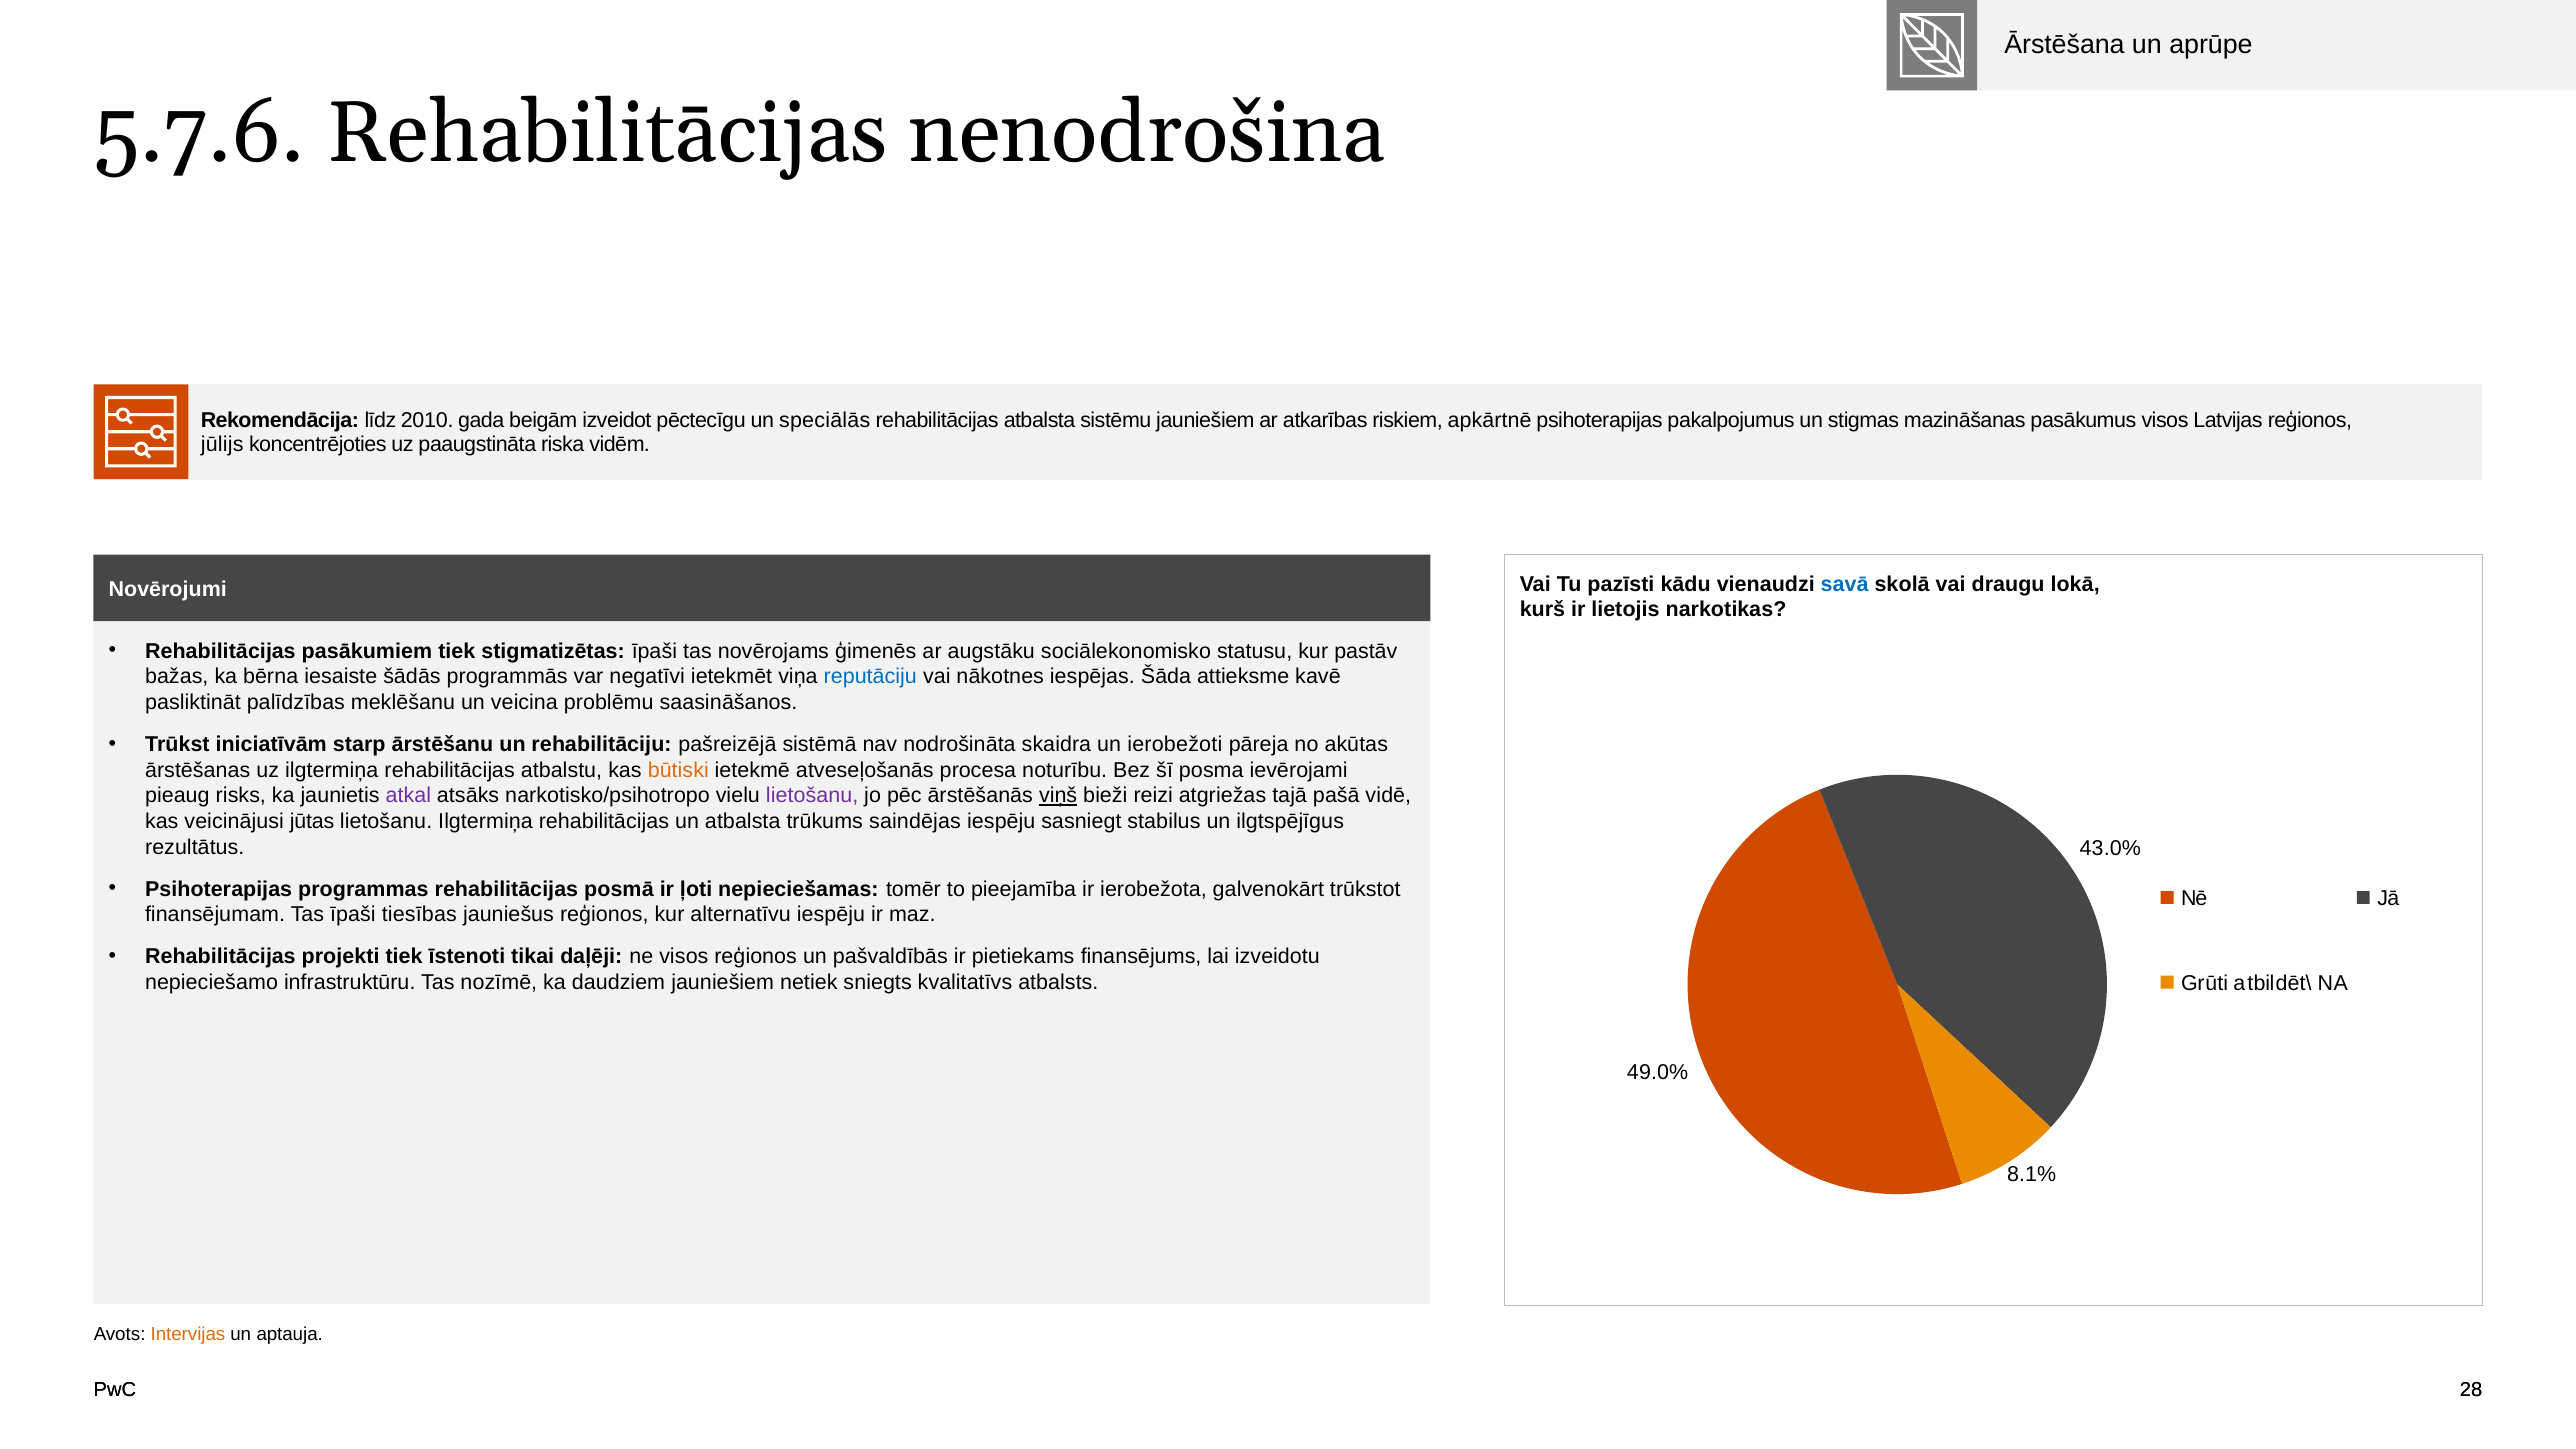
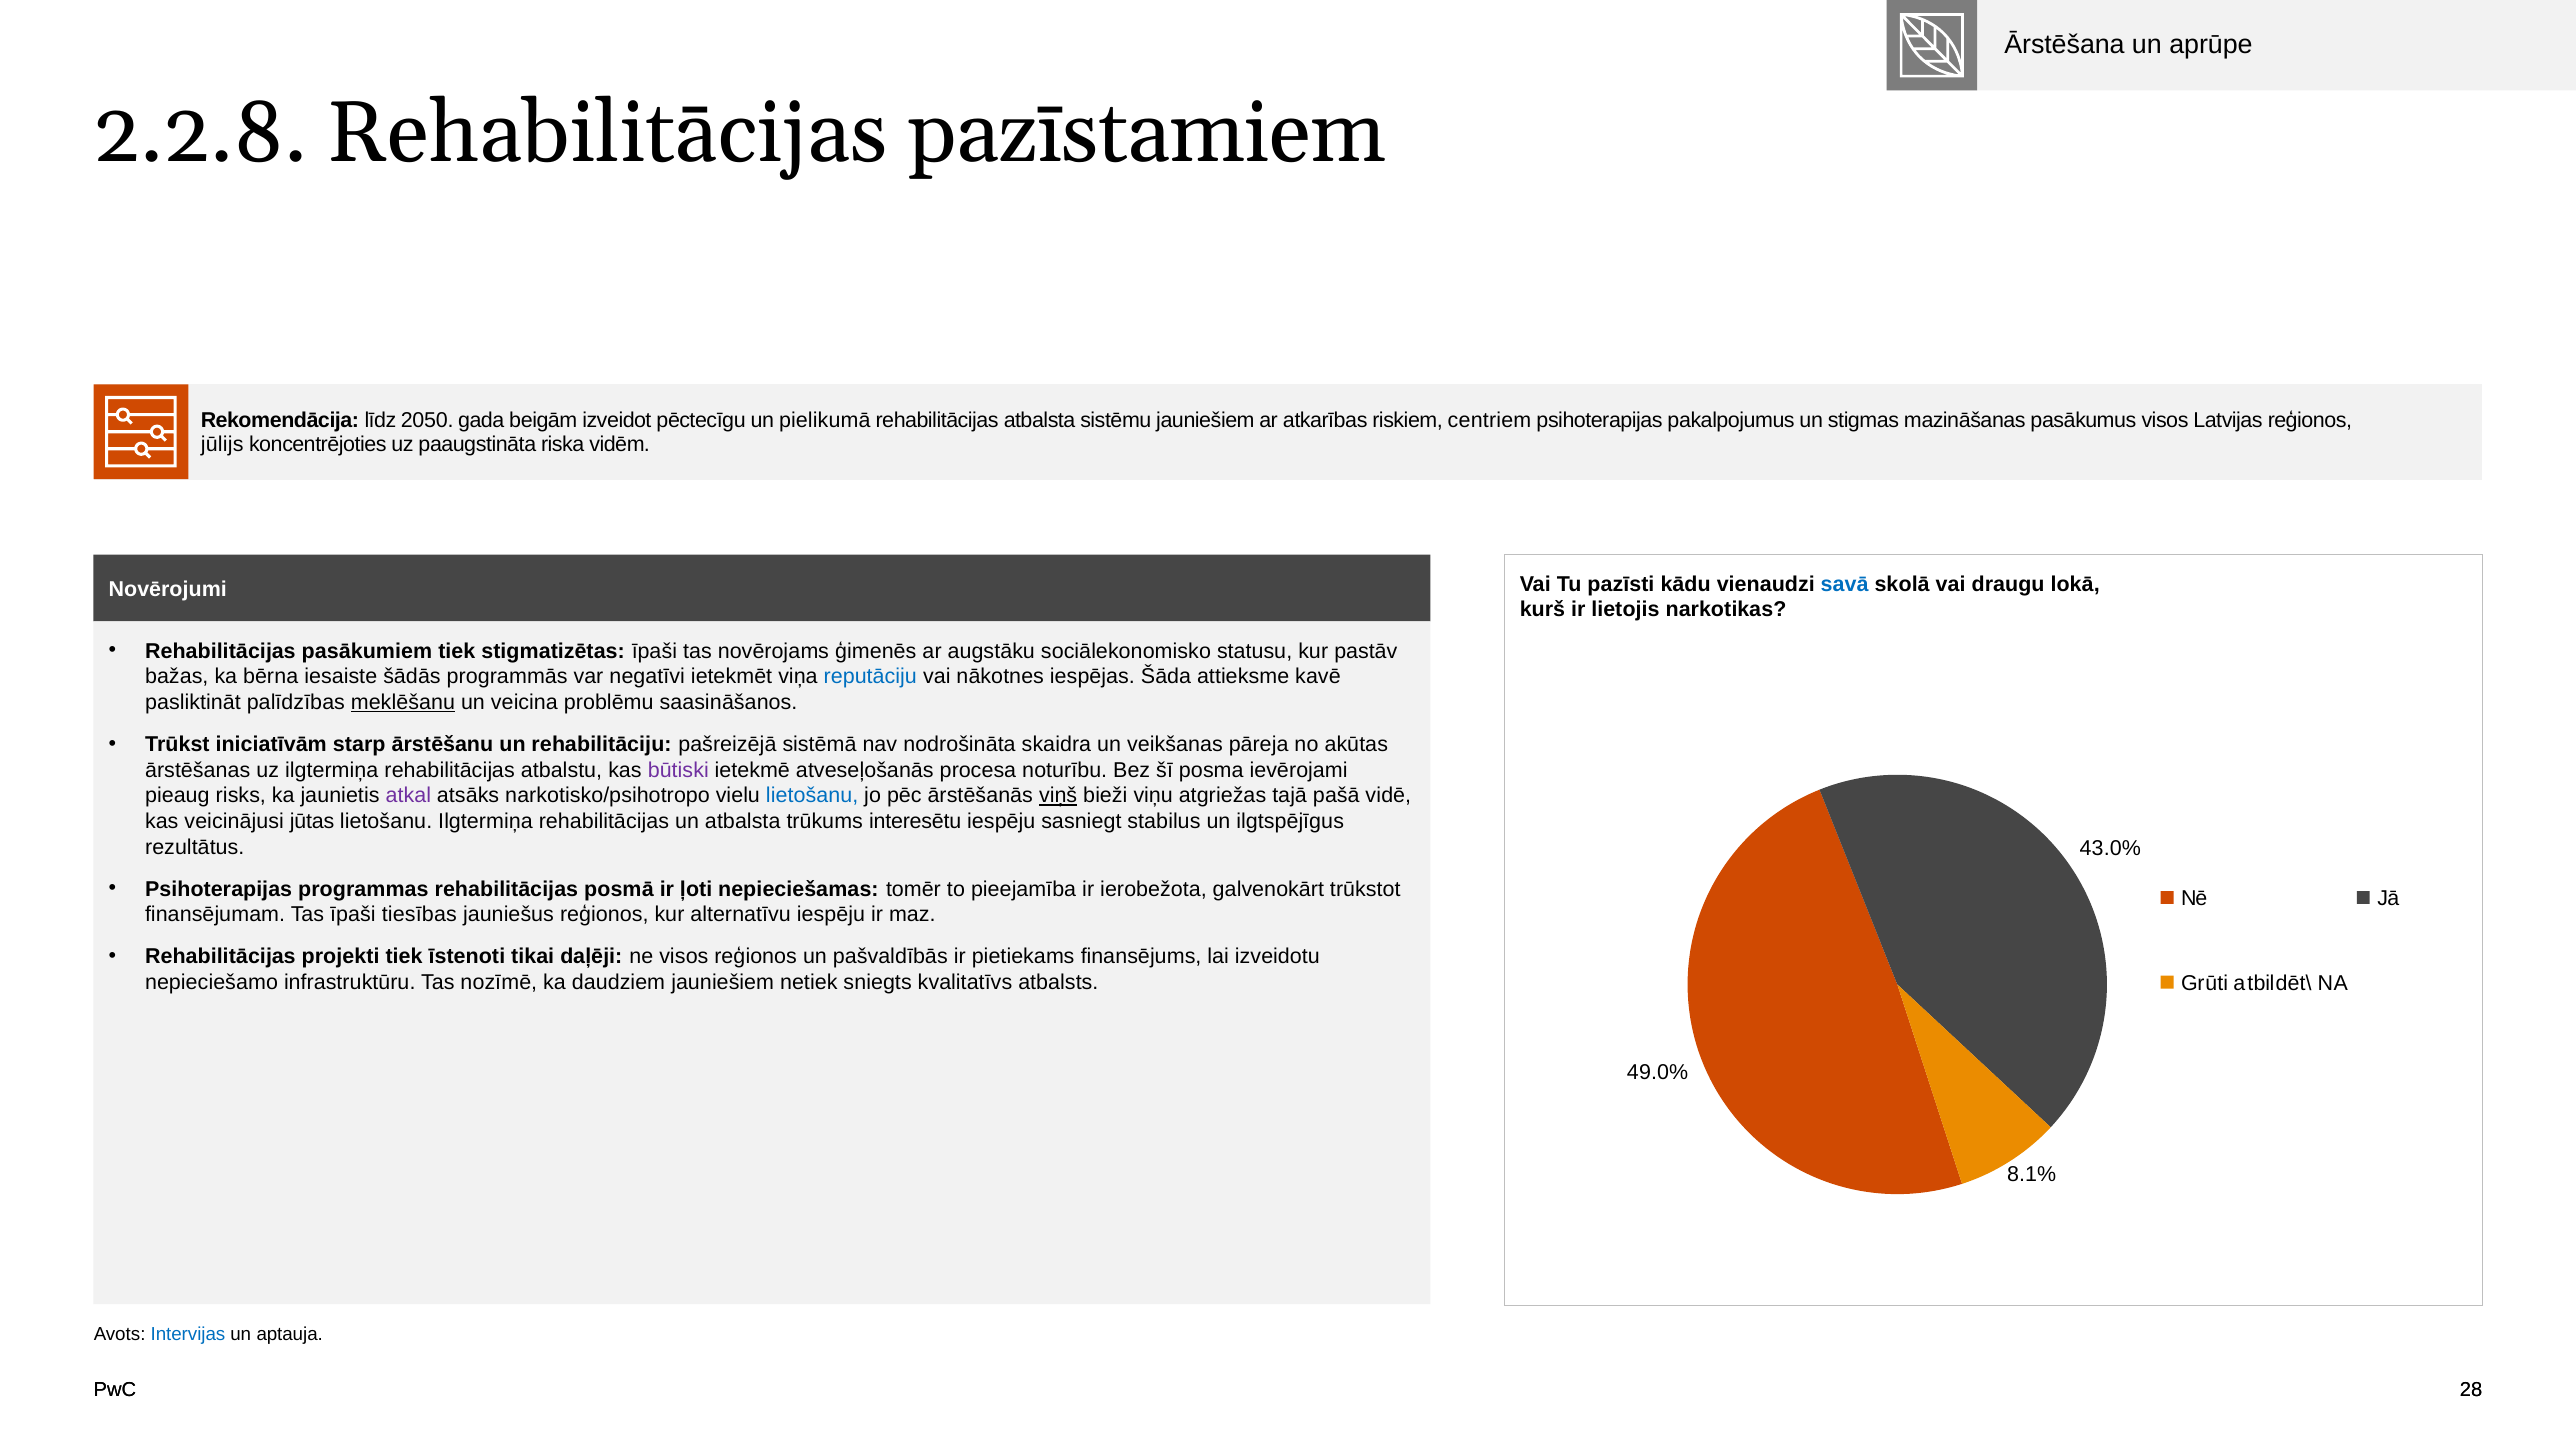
5.7.6: 5.7.6 -> 2.2.8
nenodrošina: nenodrošina -> pazīstamiem
2010: 2010 -> 2050
speciālās: speciālās -> pielikumā
apkārtnē: apkārtnē -> centriem
meklēšanu underline: none -> present
ierobežoti: ierobežoti -> veikšanas
būtiski colour: orange -> purple
lietošanu at (812, 796) colour: purple -> blue
reizi: reizi -> viņu
saindējas: saindējas -> interesētu
Intervijas colour: orange -> blue
